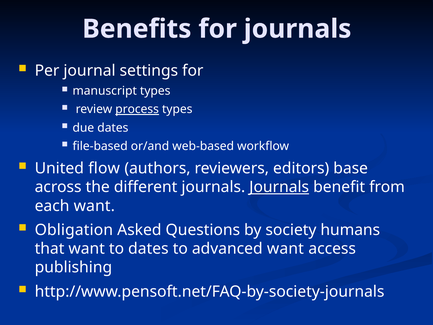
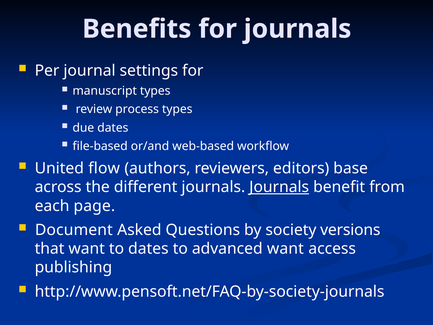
process underline: present -> none
each want: want -> page
Obligation: Obligation -> Document
humans: humans -> versions
